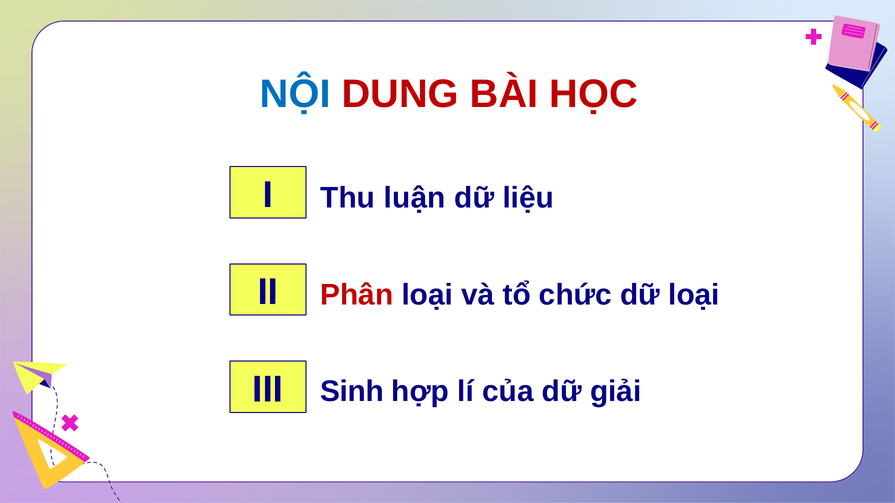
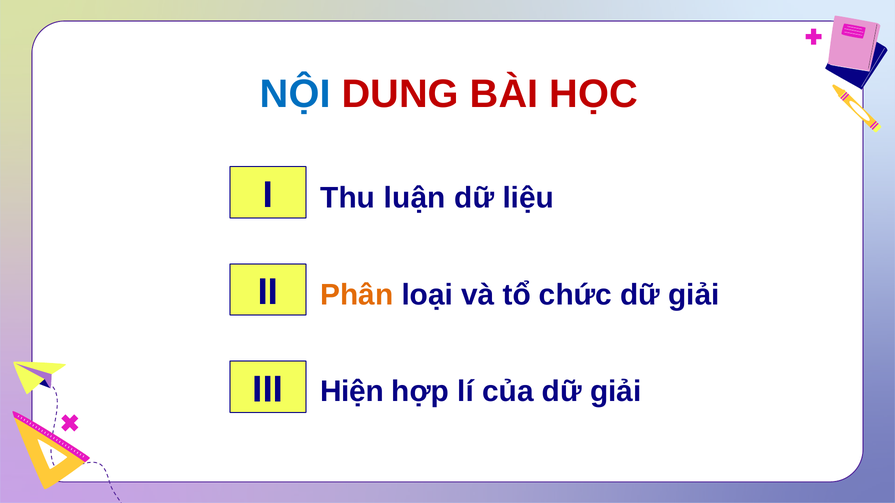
Phân colour: red -> orange
chức dữ loại: loại -> giải
Sinh: Sinh -> Hiện
